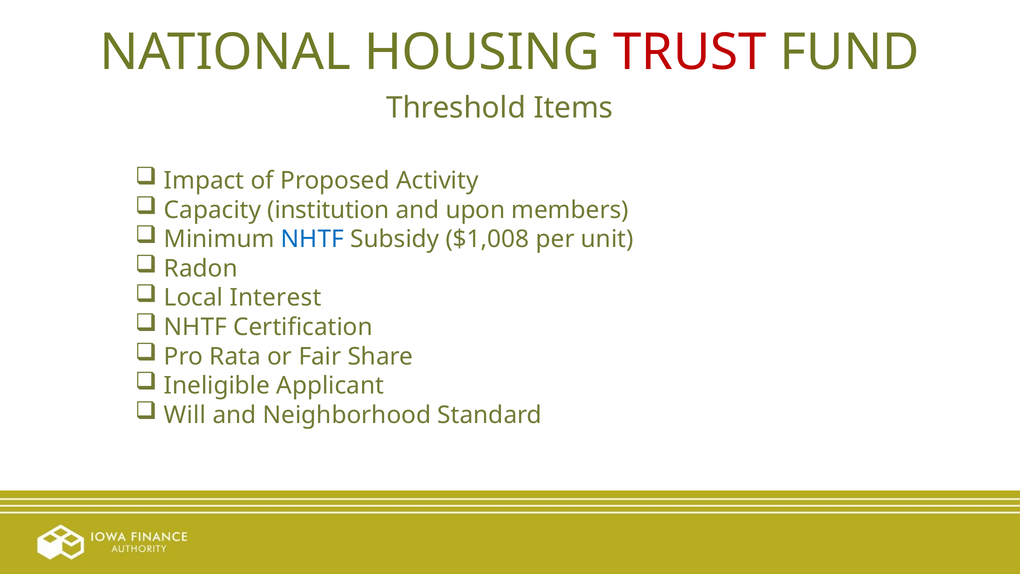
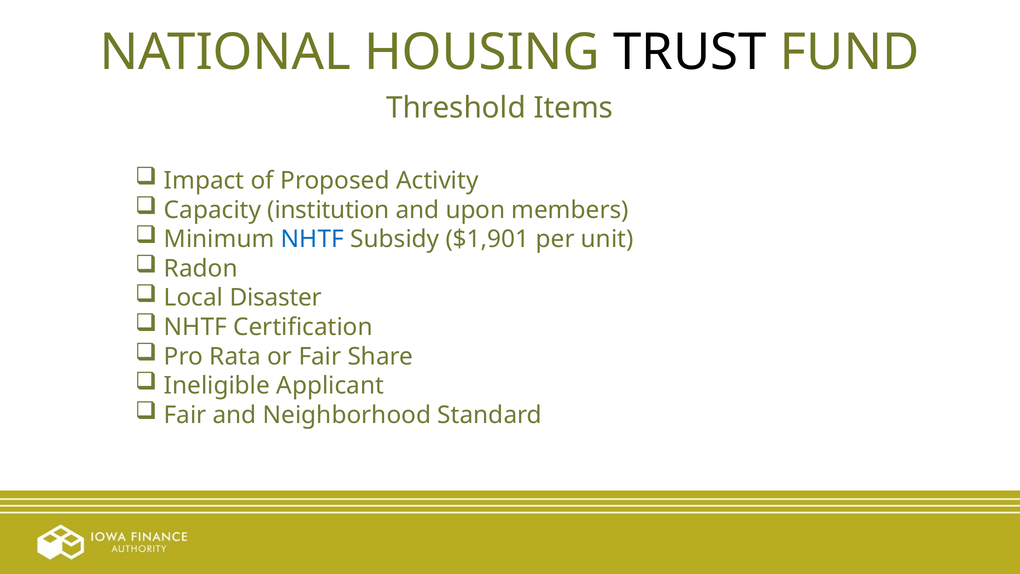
TRUST colour: red -> black
$1,008: $1,008 -> $1,901
Interest: Interest -> Disaster
Will at (185, 415): Will -> Fair
